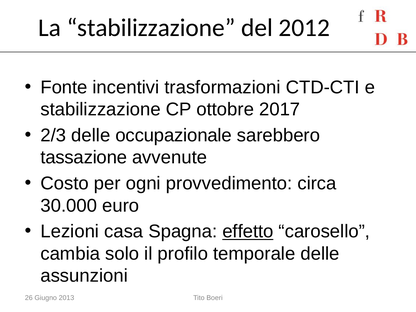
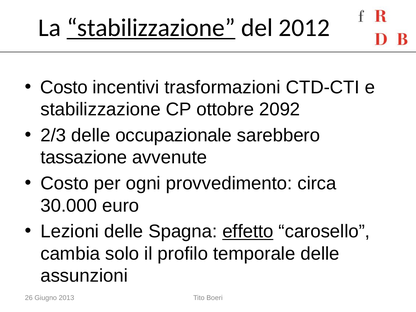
stabilizzazione at (151, 28) underline: none -> present
Fonte at (64, 87): Fonte -> Costo
2017: 2017 -> 2092
Lezioni casa: casa -> delle
